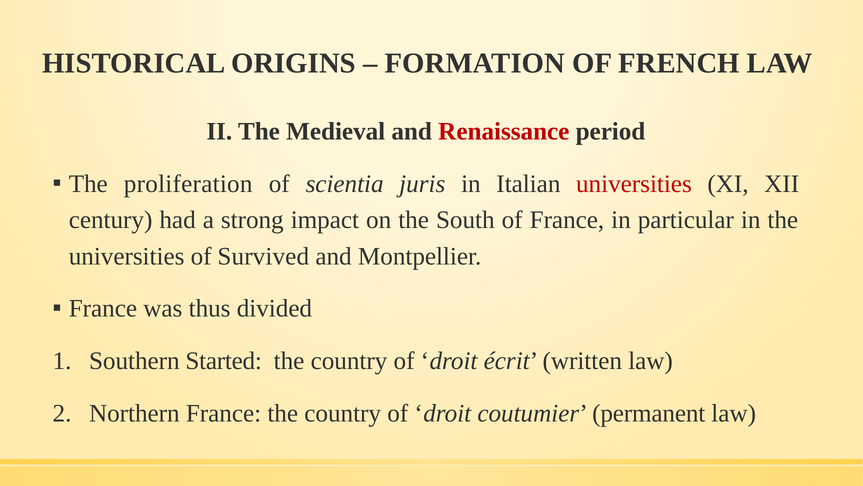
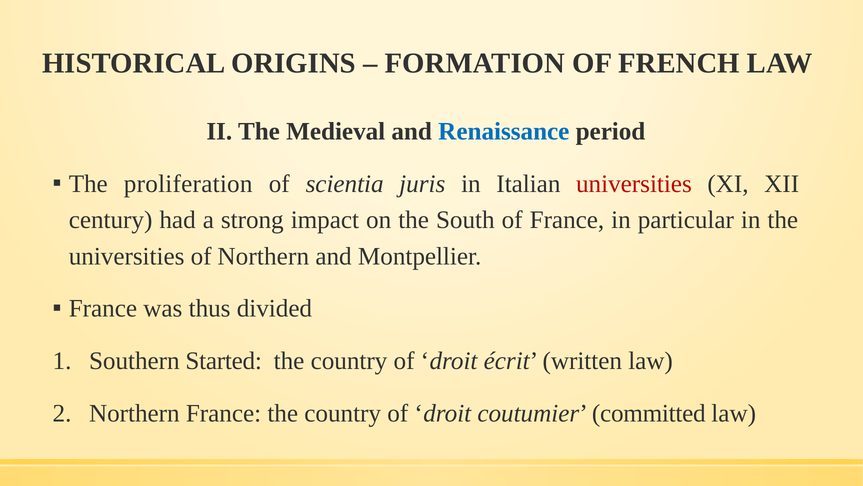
Renaissance colour: red -> blue
of Survived: Survived -> Northern
permanent: permanent -> committed
